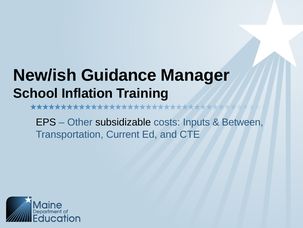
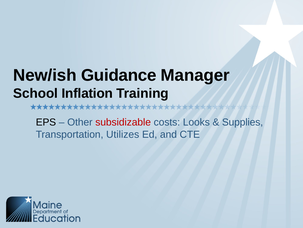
subsidizable colour: black -> red
Inputs: Inputs -> Looks
Between: Between -> Supplies
Current: Current -> Utilizes
